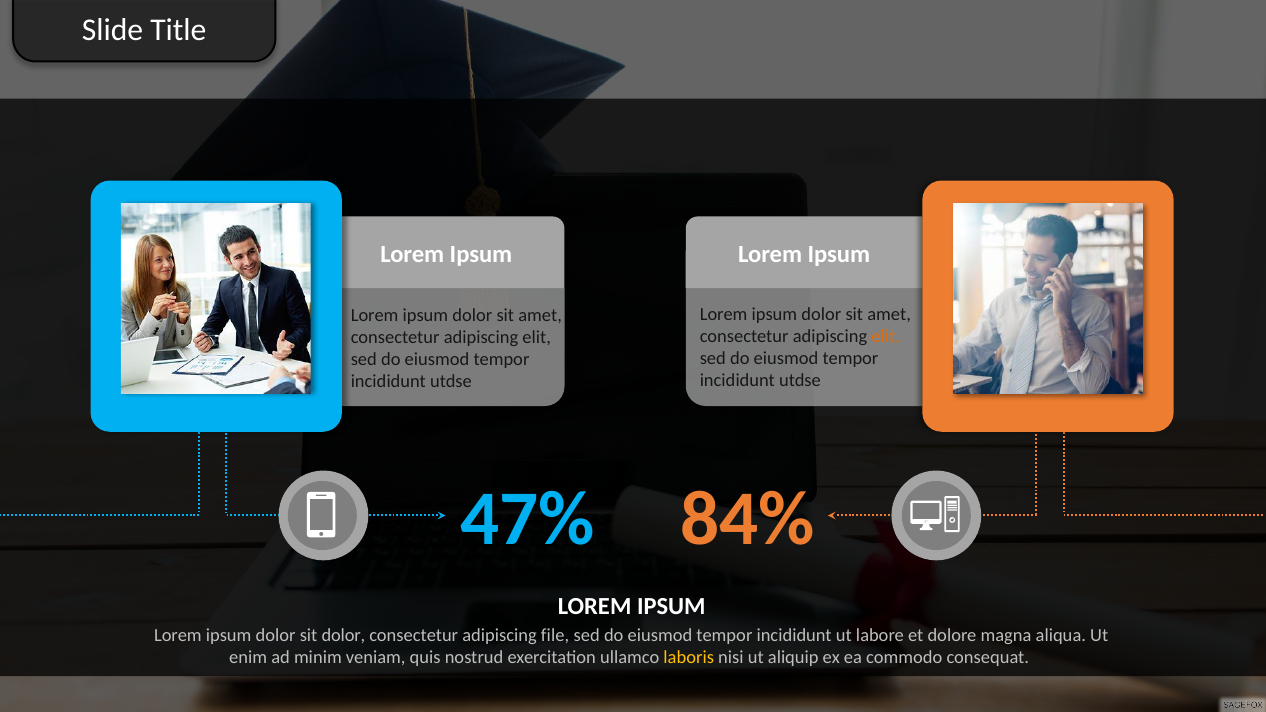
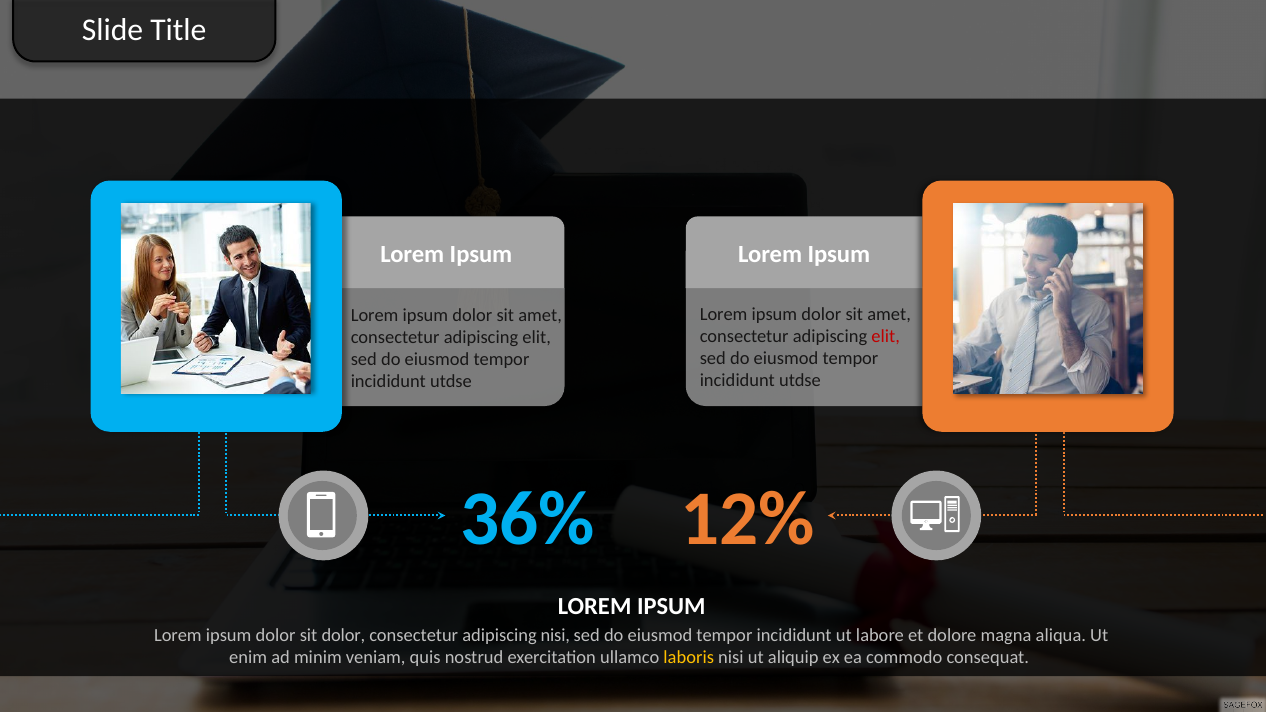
elit at (886, 337) colour: orange -> red
47%: 47% -> 36%
84%: 84% -> 12%
adipiscing file: file -> nisi
